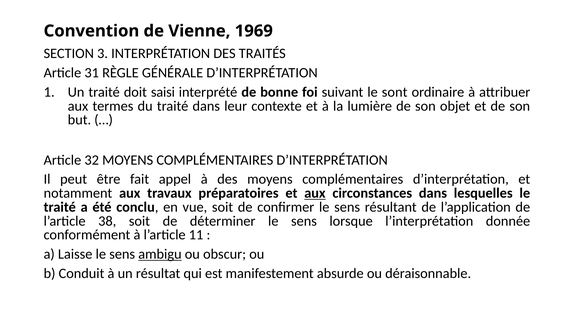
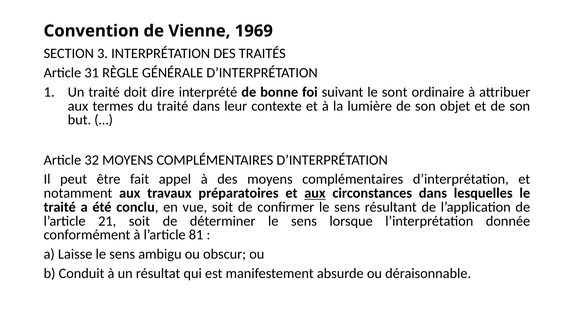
saisi: saisi -> dire
38: 38 -> 21
11: 11 -> 81
ambigu underline: present -> none
